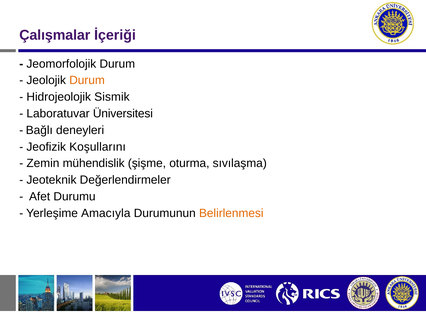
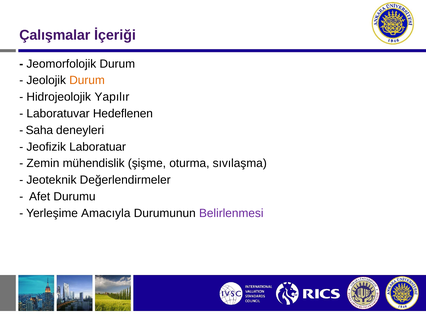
Sismik: Sismik -> Yapılır
Üniversitesi: Üniversitesi -> Hedeflenen
Bağlı: Bağlı -> Saha
Koşullarını: Koşullarını -> Laboratuar
Belirlenmesi colour: orange -> purple
